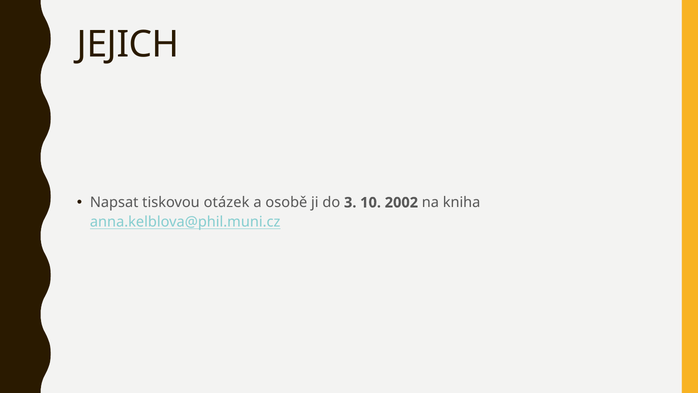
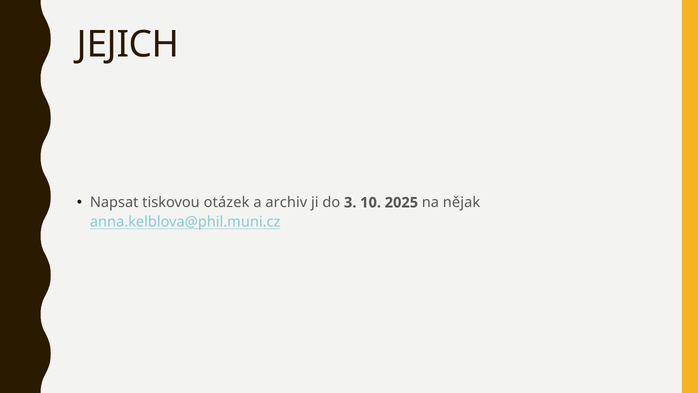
osobě: osobě -> archiv
2002: 2002 -> 2025
kniha: kniha -> nějak
